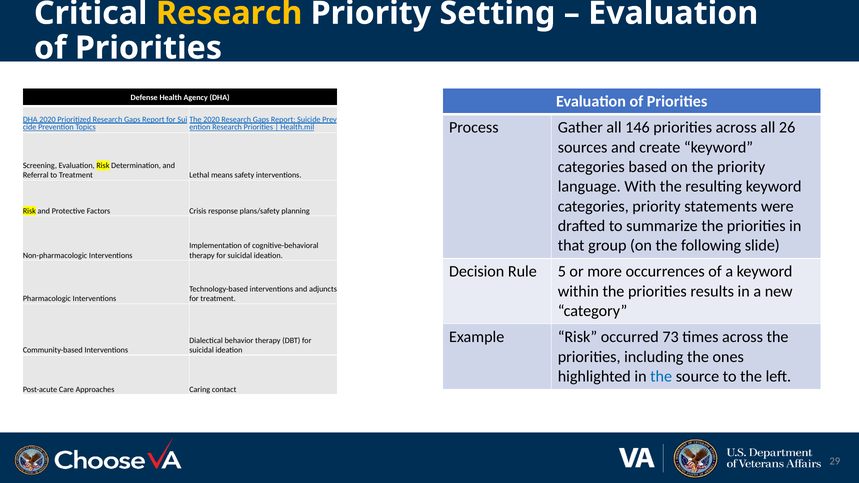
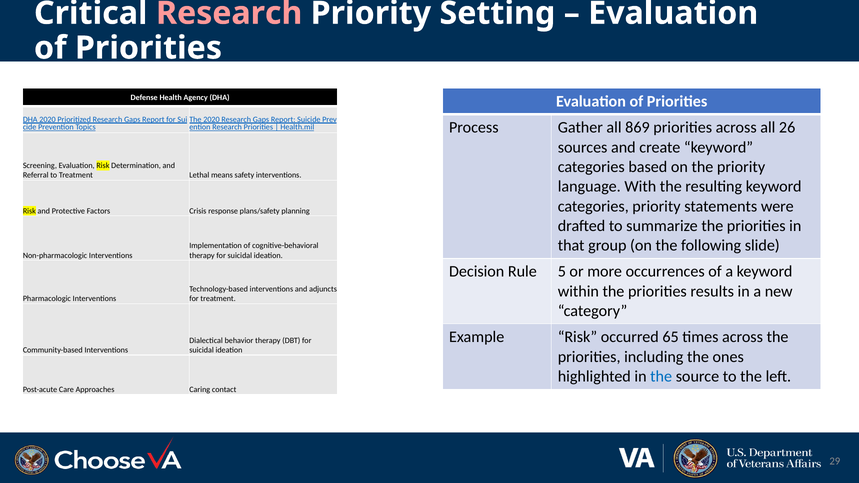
Research at (229, 13) colour: yellow -> pink
146: 146 -> 869
73: 73 -> 65
